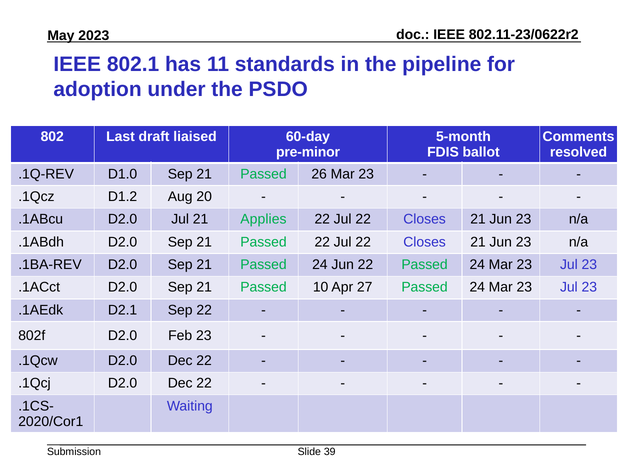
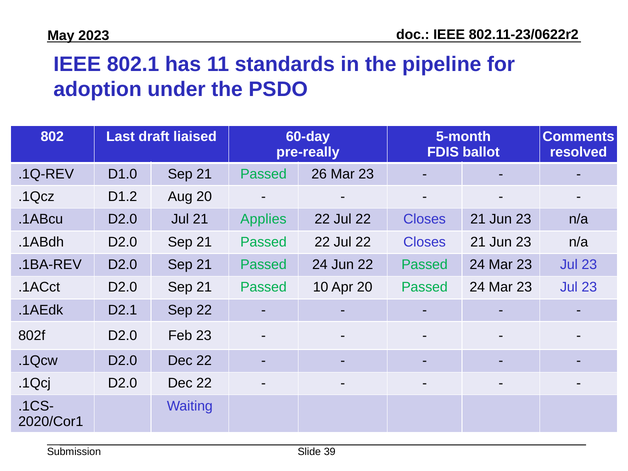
pre-minor: pre-minor -> pre-really
Apr 27: 27 -> 20
